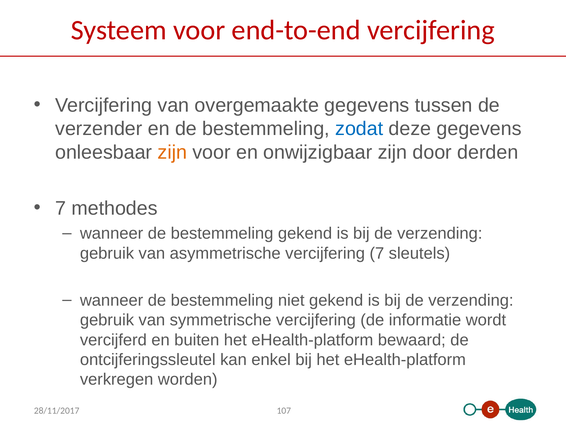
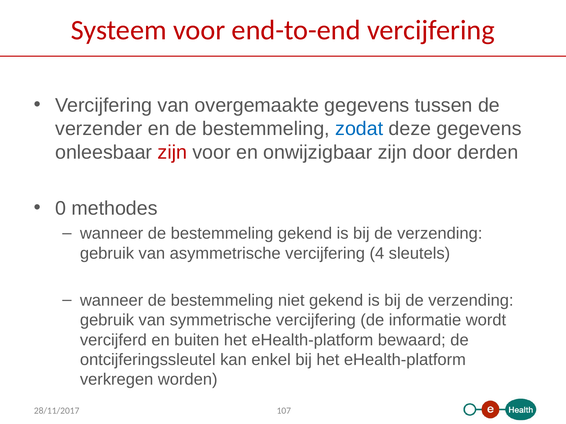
zijn at (172, 153) colour: orange -> red
7 at (61, 209): 7 -> 0
vercijfering 7: 7 -> 4
